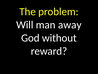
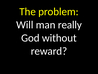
away: away -> really
